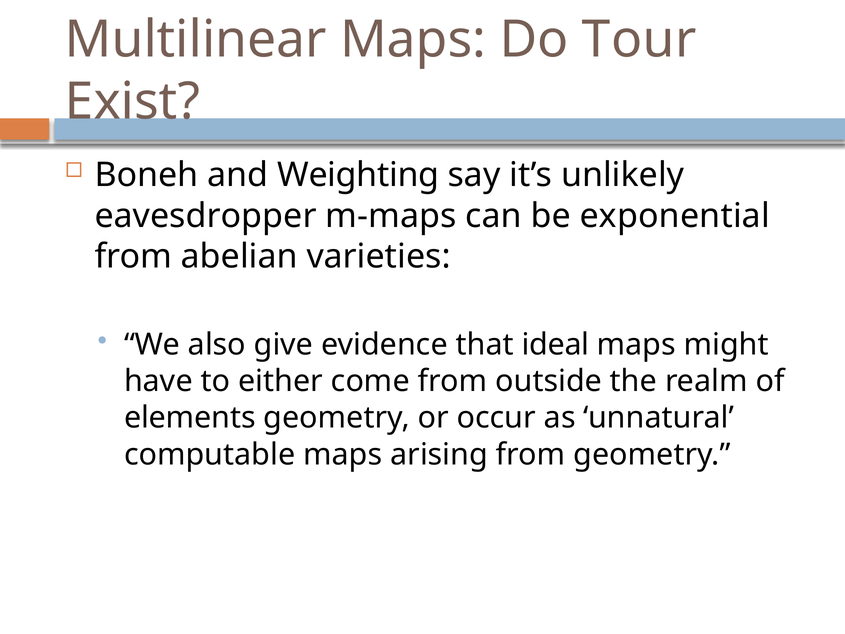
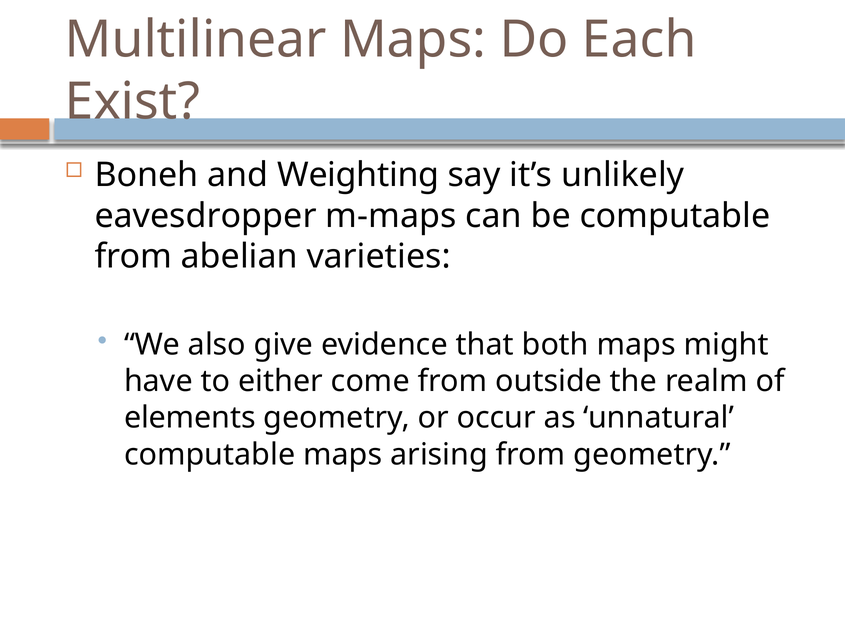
Tour: Tour -> Each
be exponential: exponential -> computable
ideal: ideal -> both
